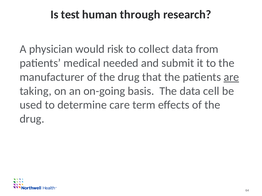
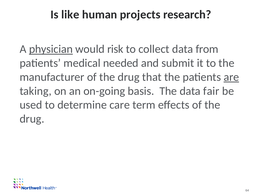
test: test -> like
through: through -> projects
physician underline: none -> present
cell: cell -> fair
